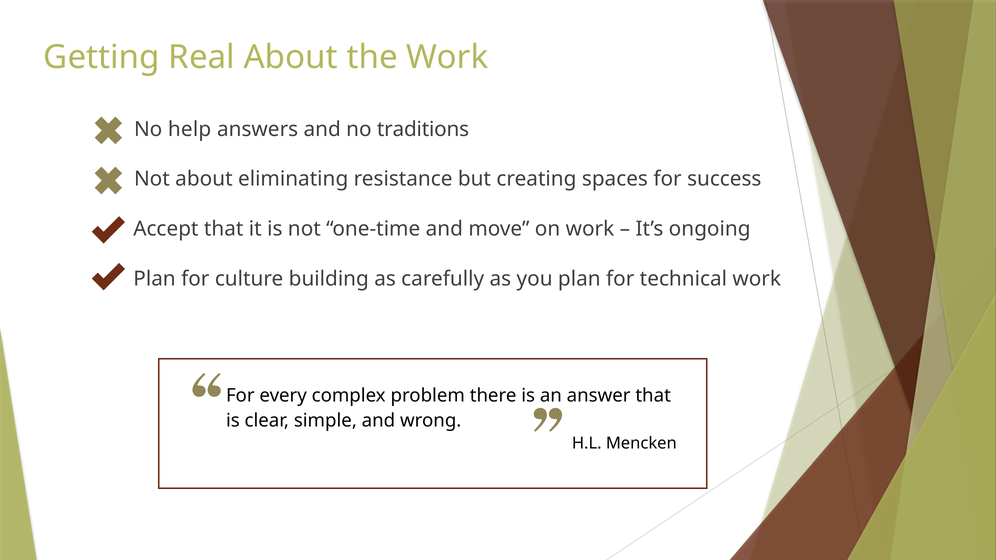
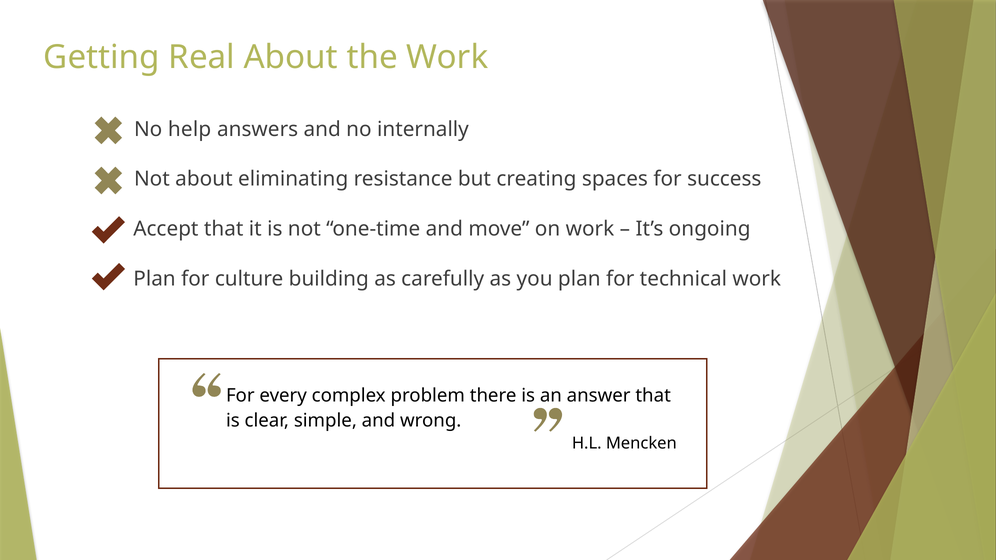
traditions: traditions -> internally
